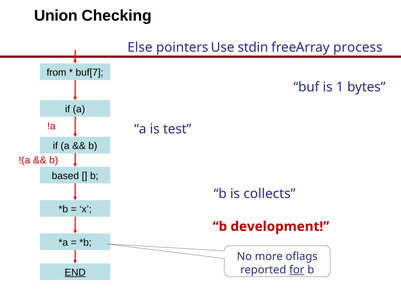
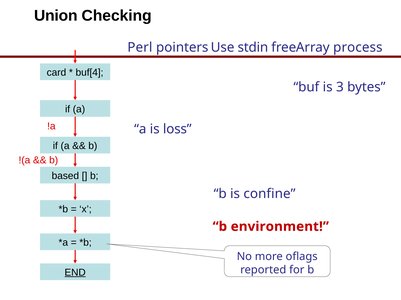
Else: Else -> Perl
from: from -> card
buf[7: buf[7 -> buf[4
1: 1 -> 3
test: test -> loss
collects: collects -> confine
development: development -> environment
for underline: present -> none
